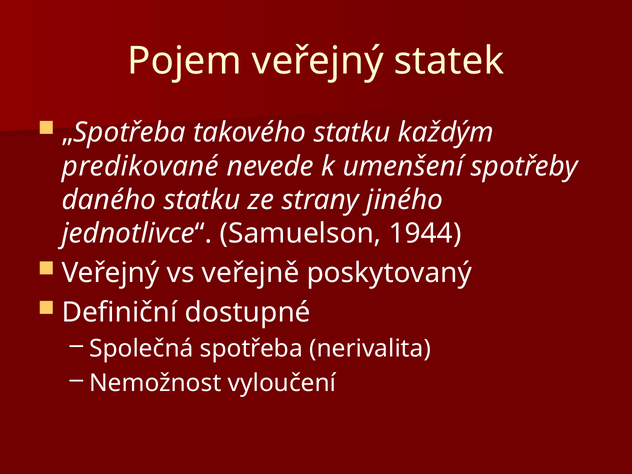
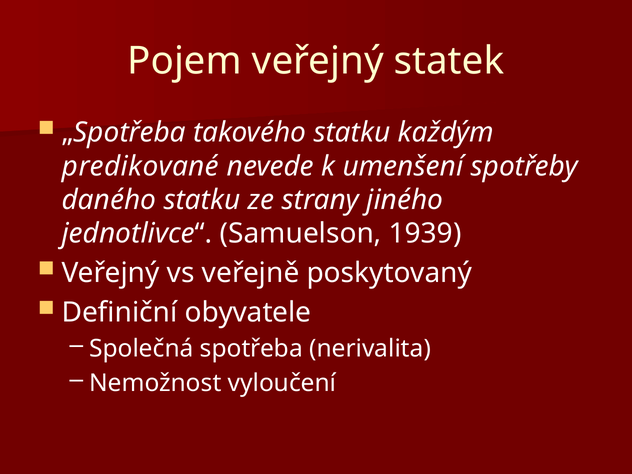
1944: 1944 -> 1939
dostupné: dostupné -> obyvatele
